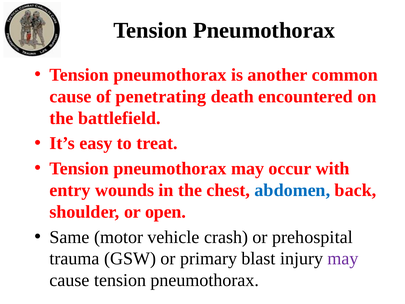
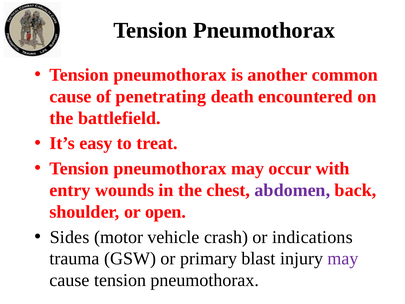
abdomen colour: blue -> purple
Same: Same -> Sides
prehospital: prehospital -> indications
